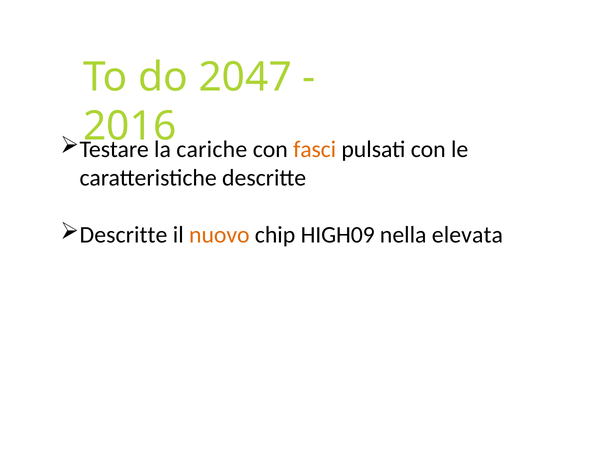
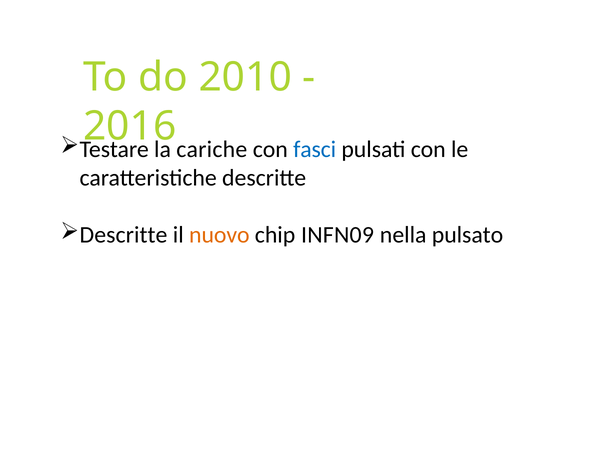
2047: 2047 -> 2010
fasci colour: orange -> blue
HIGH09: HIGH09 -> INFN09
elevata: elevata -> pulsato
